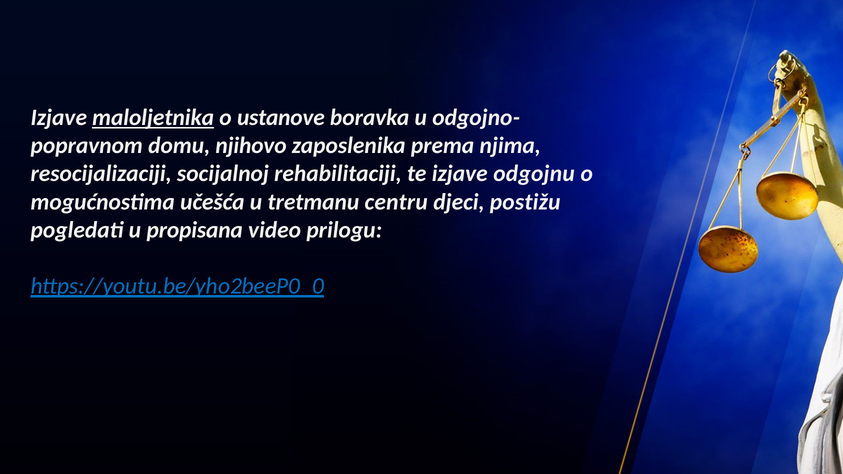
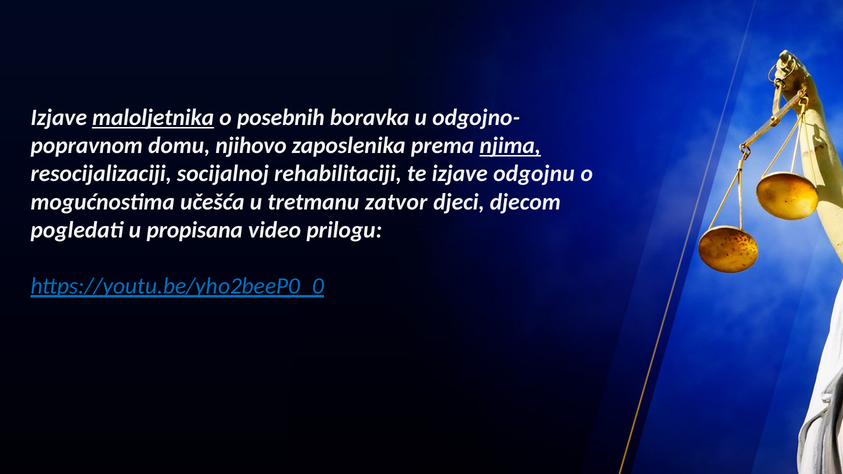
ustanove: ustanove -> posebnih
njima underline: none -> present
centru: centru -> zatvor
postižu: postižu -> djecom
